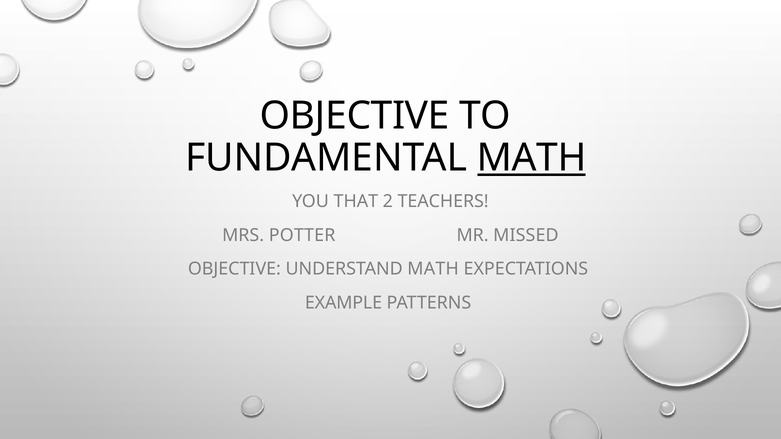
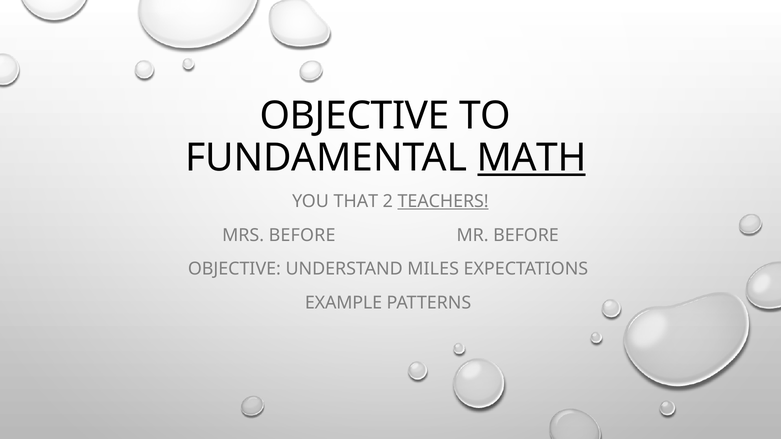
TEACHERS underline: none -> present
MRS POTTER: POTTER -> BEFORE
MR MISSED: MISSED -> BEFORE
UNDERSTAND MATH: MATH -> MILES
